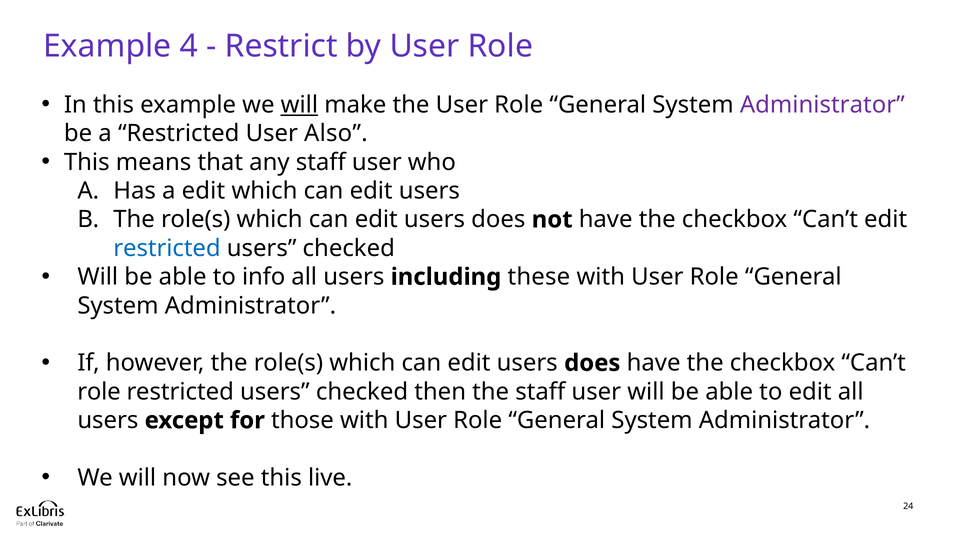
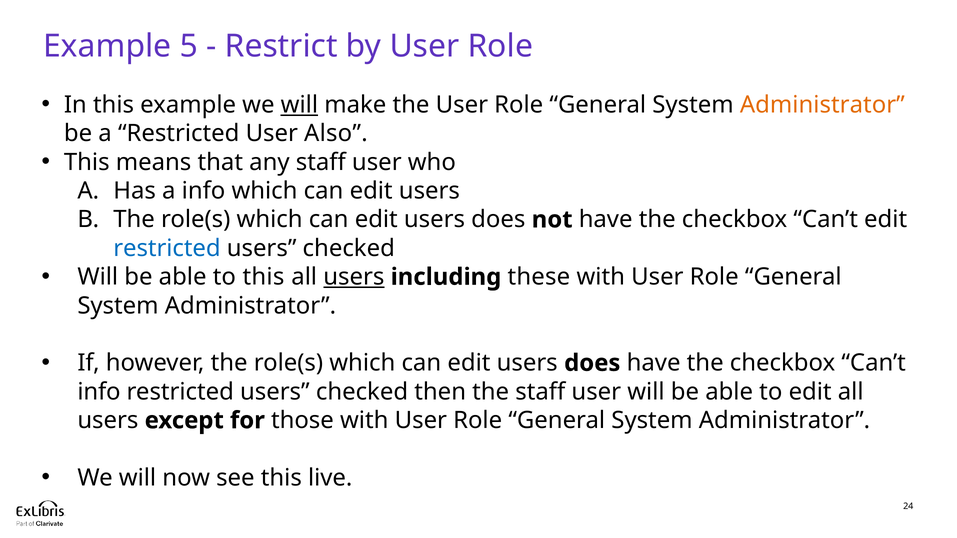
4: 4 -> 5
Administrator at (822, 105) colour: purple -> orange
a edit: edit -> info
to info: info -> this
users at (354, 277) underline: none -> present
role at (99, 392): role -> info
